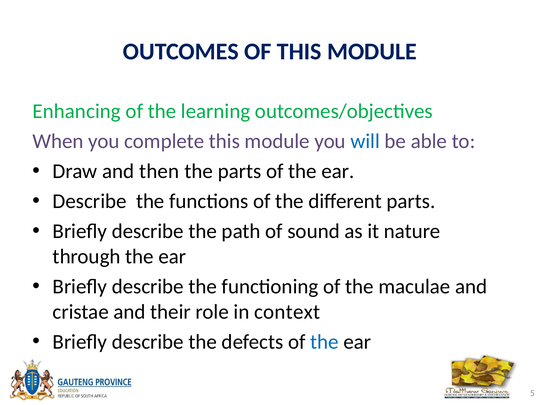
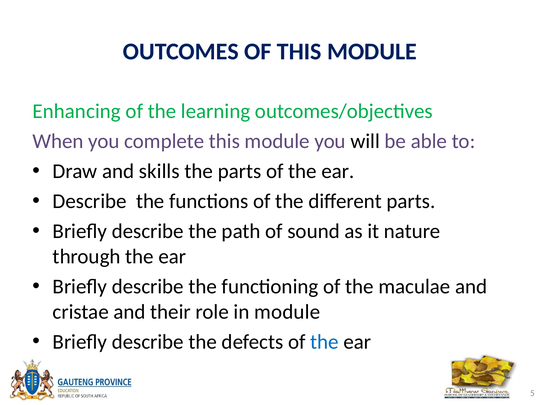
will colour: blue -> black
then: then -> skills
in context: context -> module
